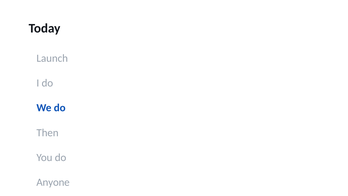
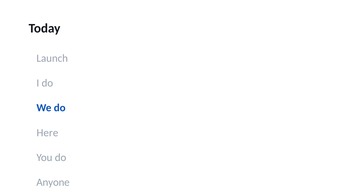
Then: Then -> Here
